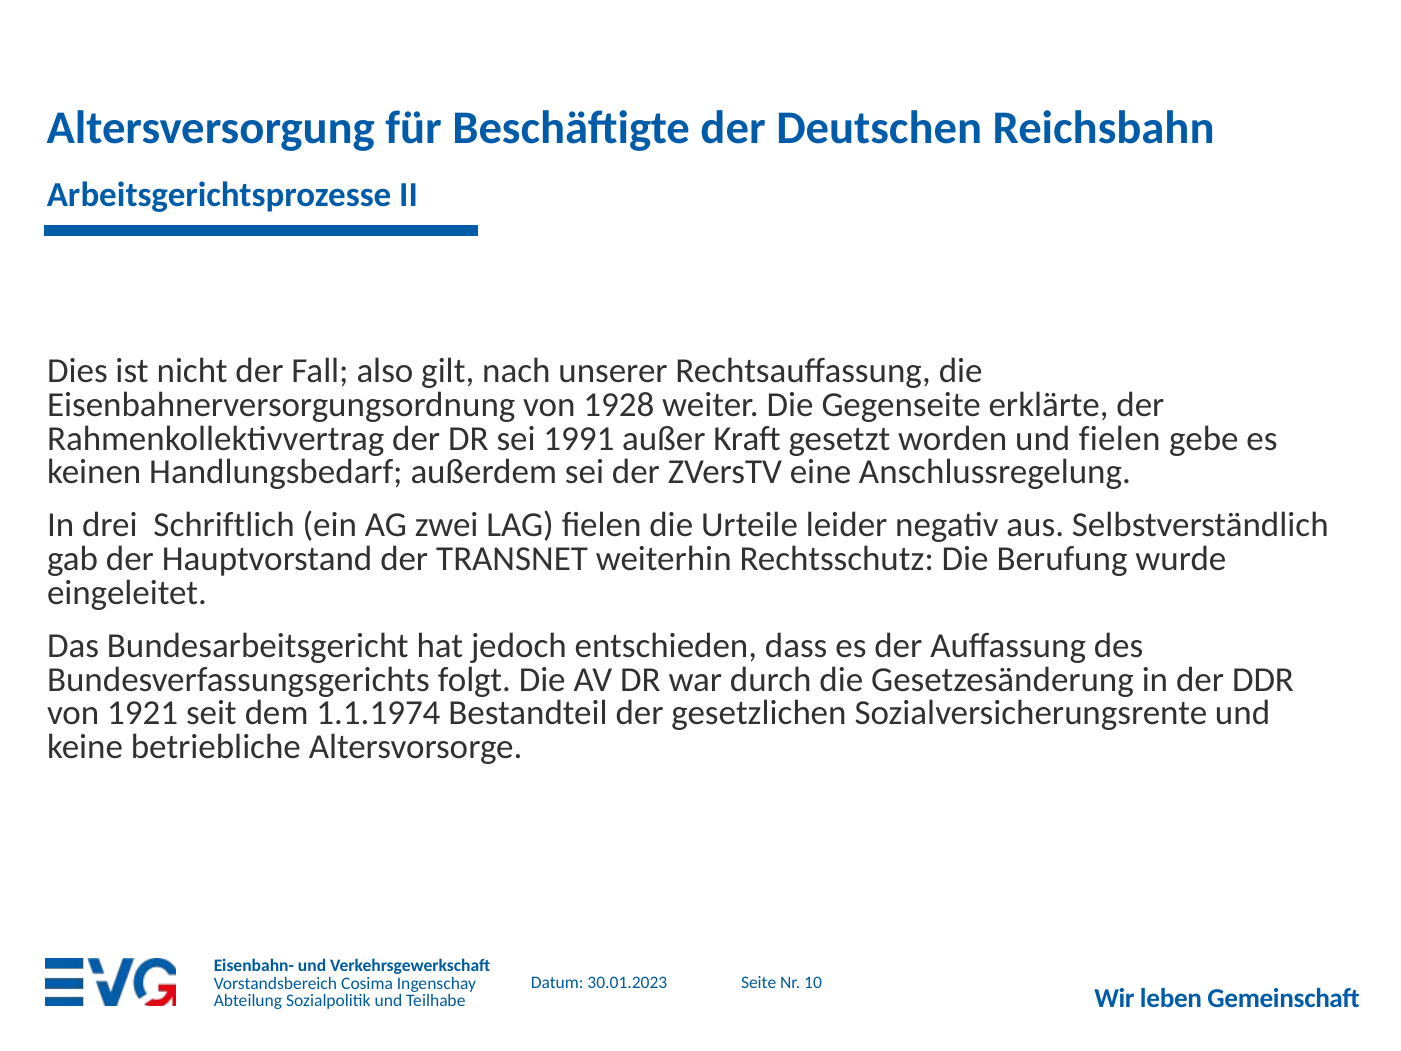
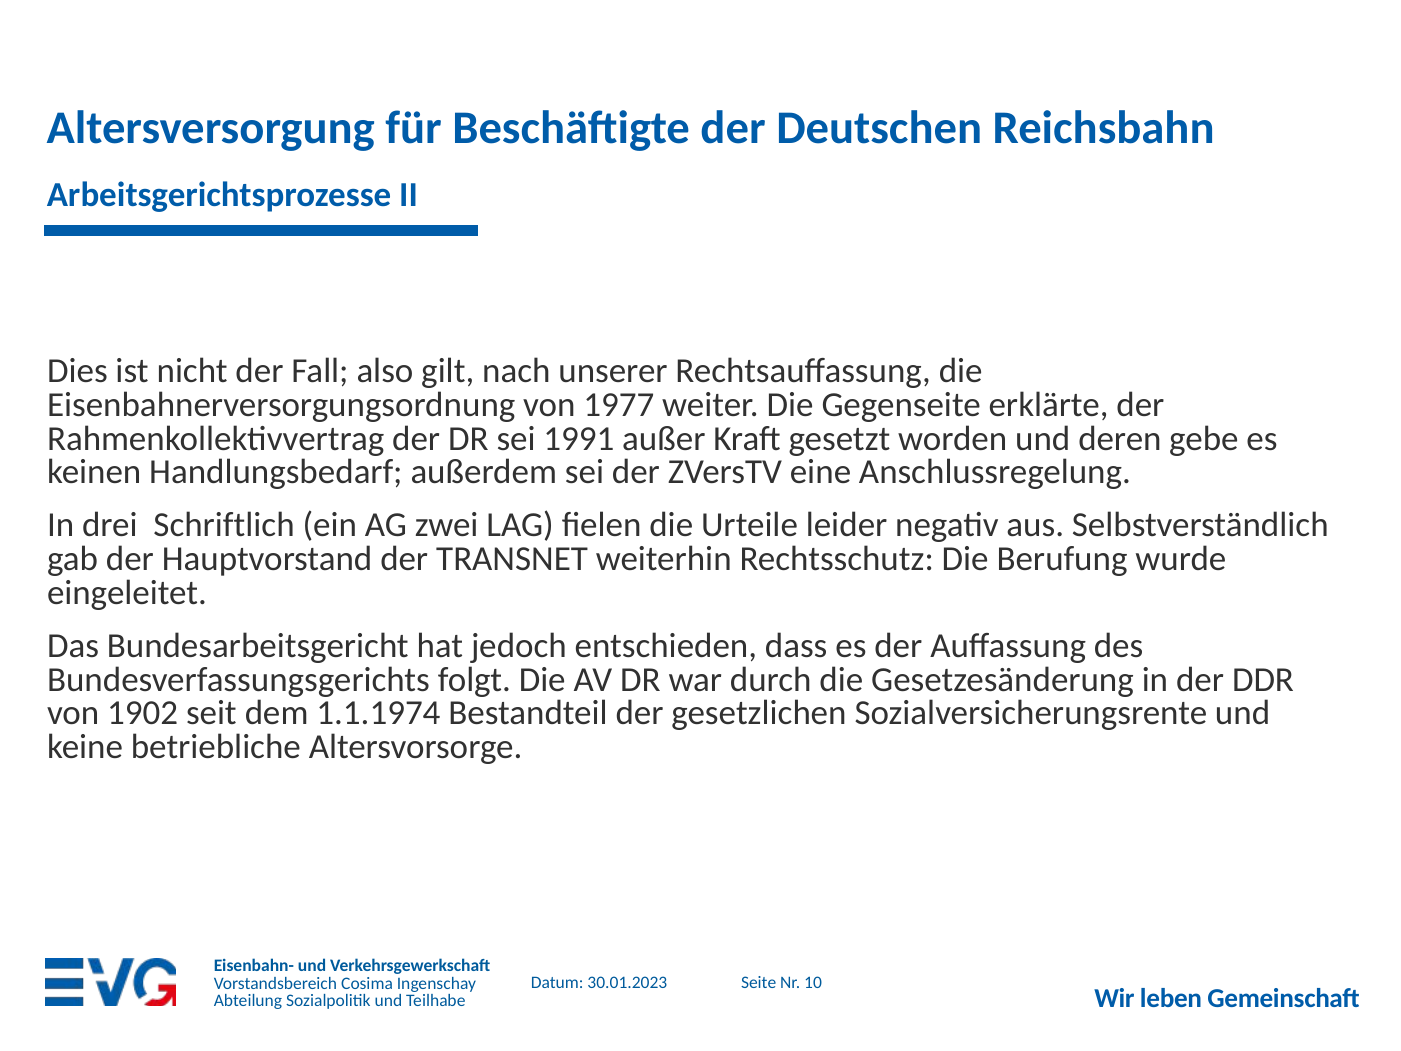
1928: 1928 -> 1977
und fielen: fielen -> deren
1921: 1921 -> 1902
